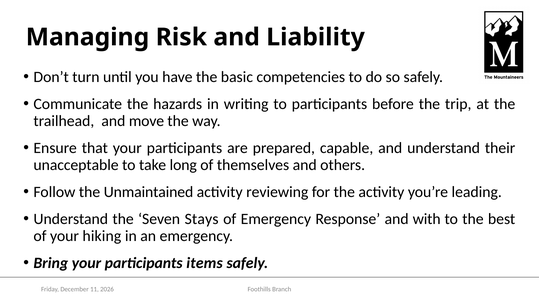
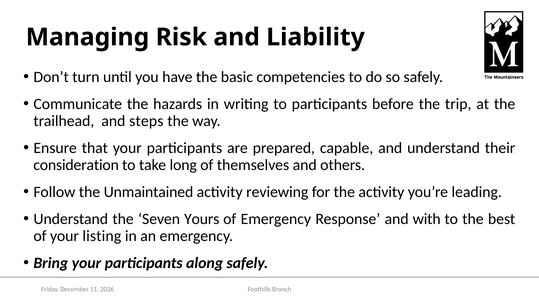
move: move -> steps
unacceptable: unacceptable -> consideration
Stays: Stays -> Yours
hiking: hiking -> listing
items: items -> along
